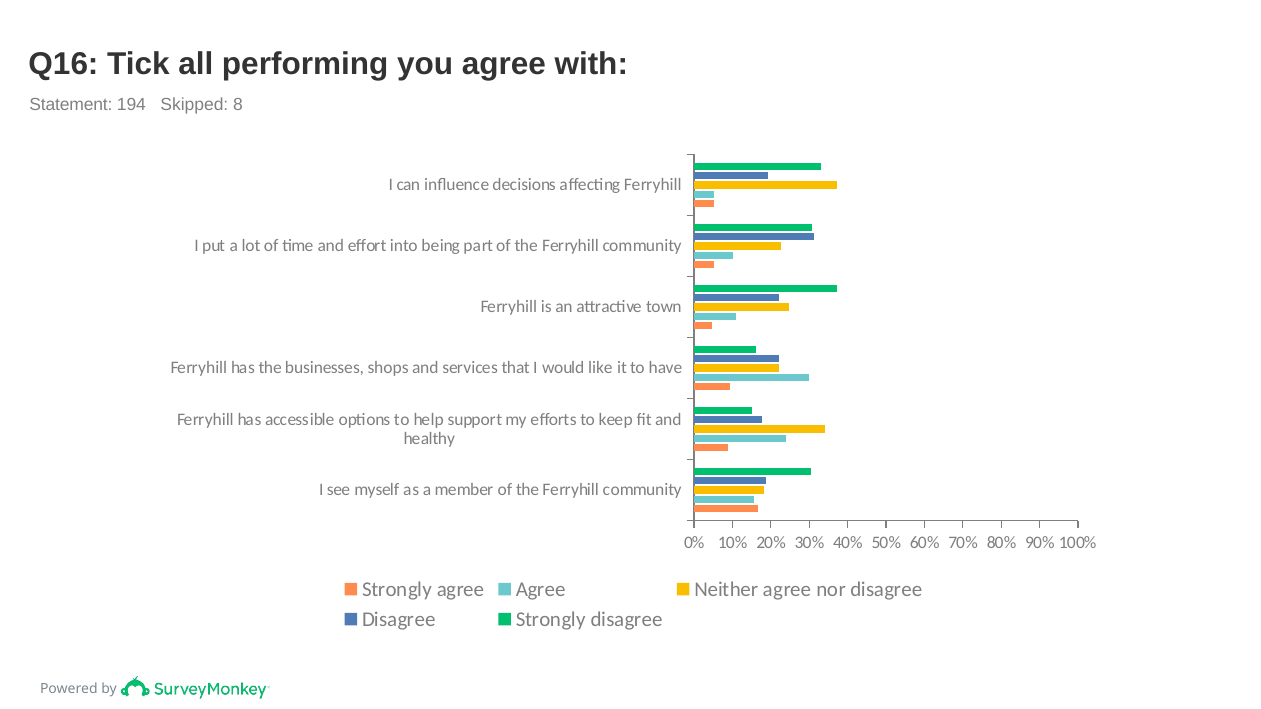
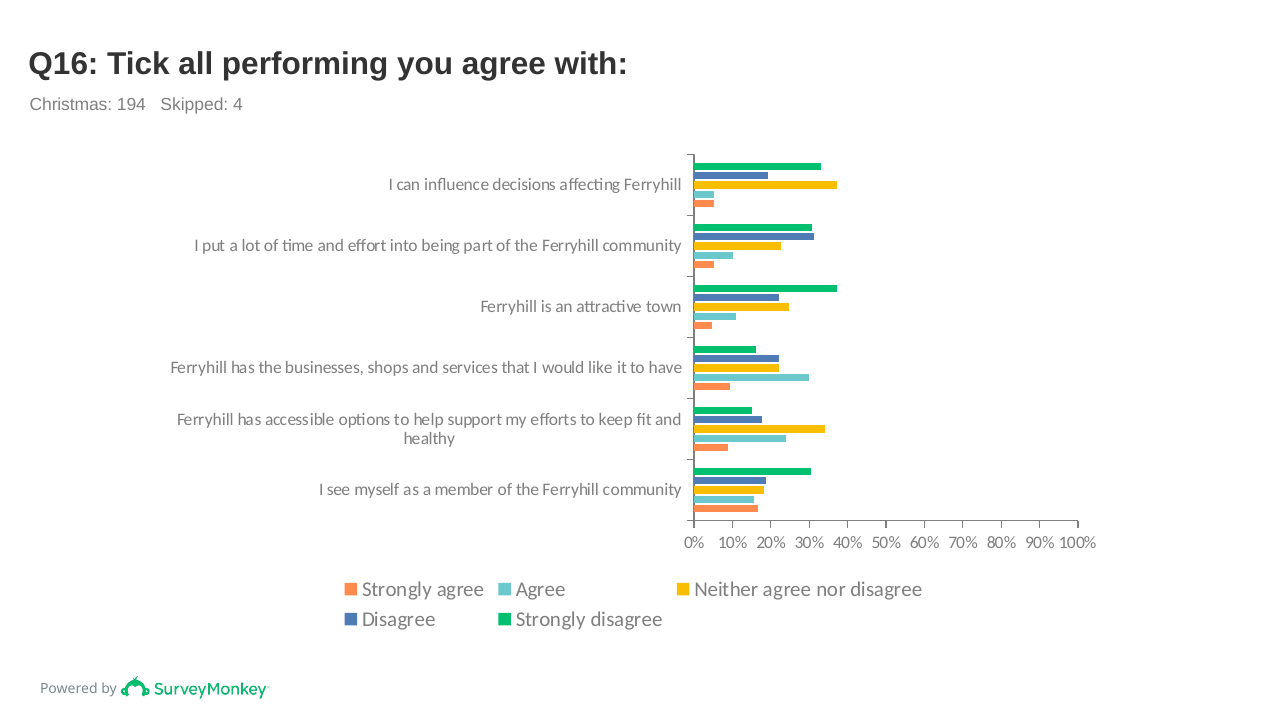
Statement: Statement -> Christmas
8: 8 -> 4
